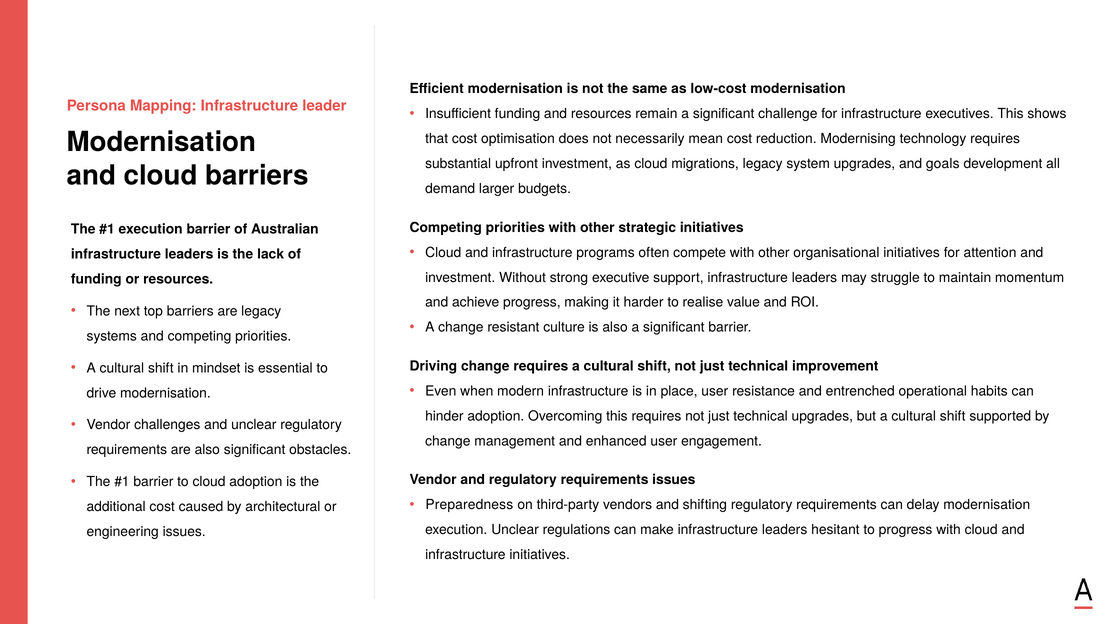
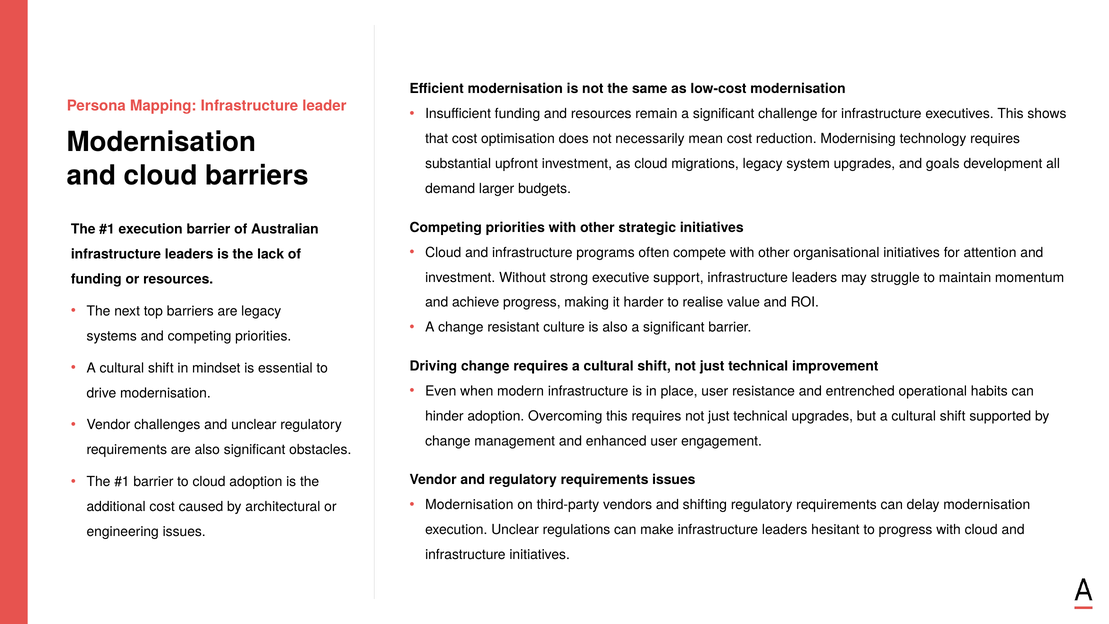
Preparedness at (469, 505): Preparedness -> Modernisation
